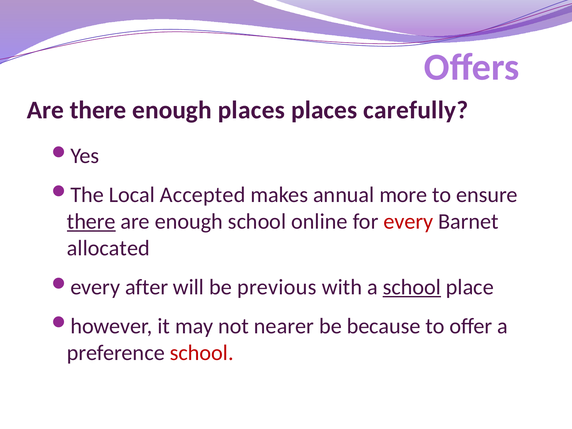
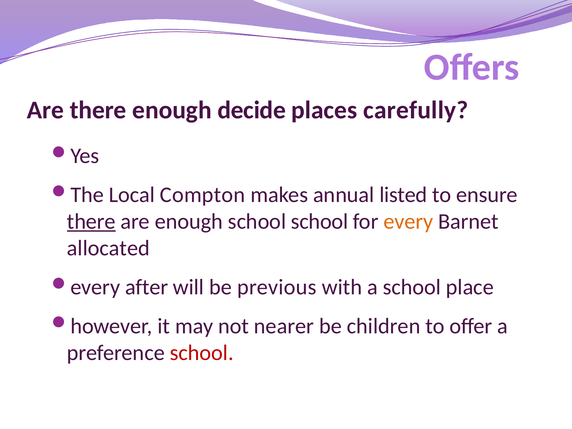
enough places: places -> decide
Accepted: Accepted -> Compton
more: more -> listed
school online: online -> school
every colour: red -> orange
school at (412, 287) underline: present -> none
because: because -> children
